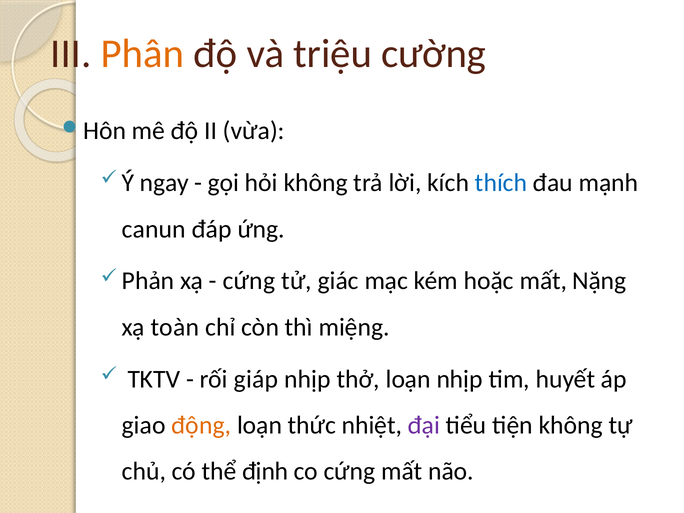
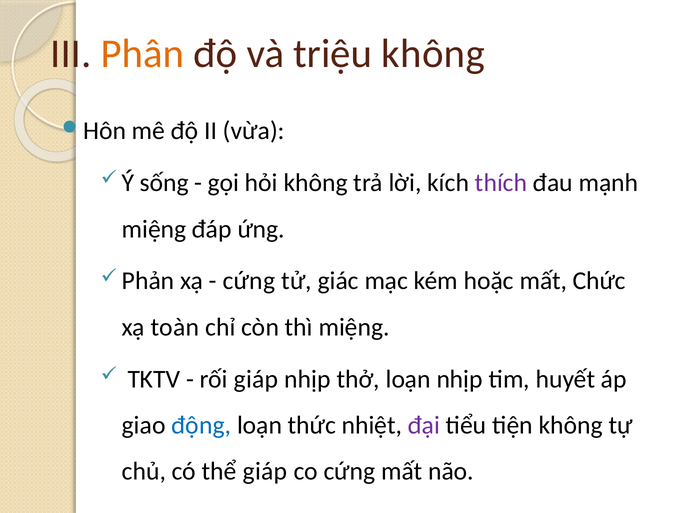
triệu cường: cường -> không
ngay: ngay -> sống
thích colour: blue -> purple
canun at (154, 229): canun -> miệng
Nặng: Nặng -> Chức
động colour: orange -> blue
thể định: định -> giáp
